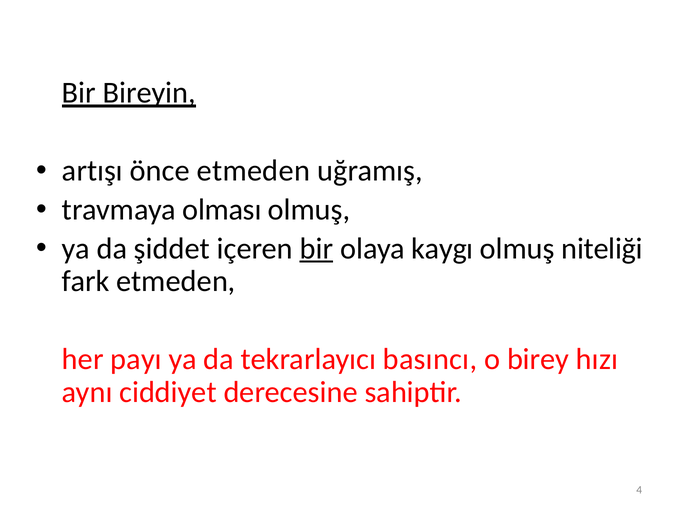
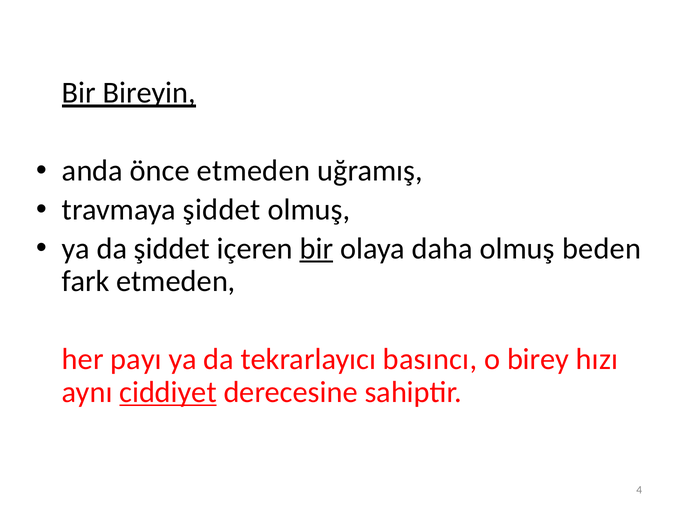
artışı: artışı -> anda
travmaya olması: olması -> şiddet
kaygı: kaygı -> daha
niteliği: niteliği -> beden
ciddiyet underline: none -> present
